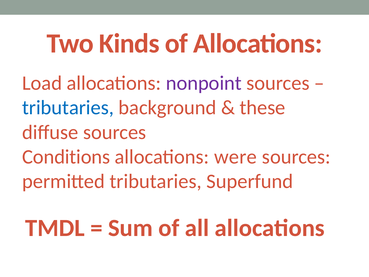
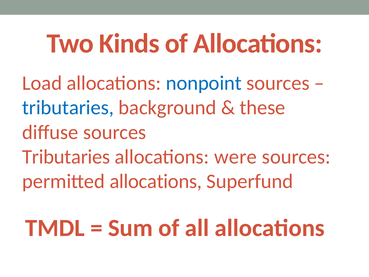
nonpoint colour: purple -> blue
Conditions at (66, 157): Conditions -> Tributaries
permitted tributaries: tributaries -> allocations
